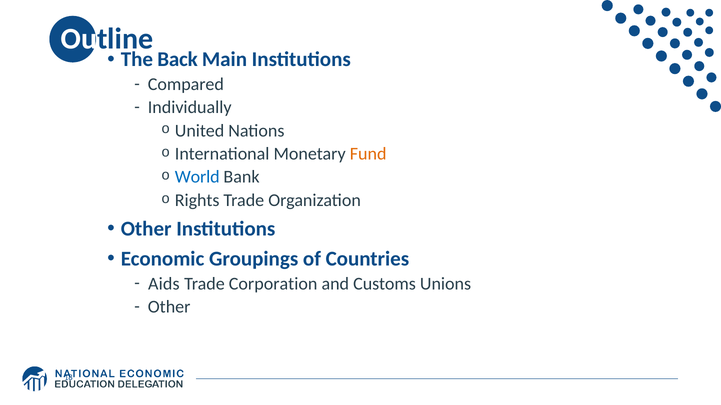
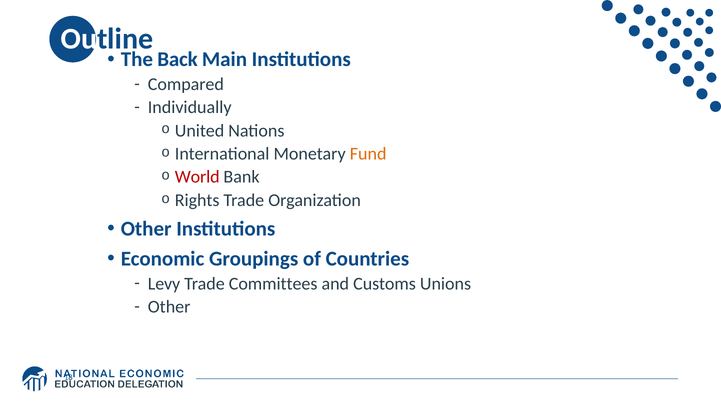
World colour: blue -> red
Aids: Aids -> Levy
Corporation: Corporation -> Committees
